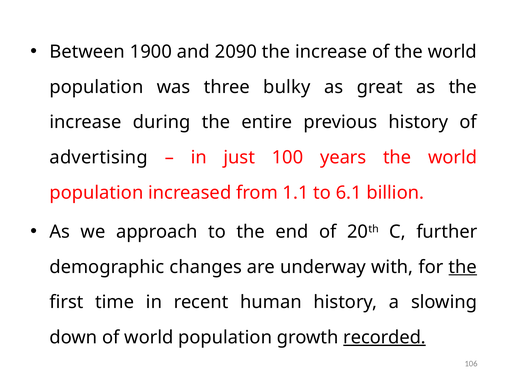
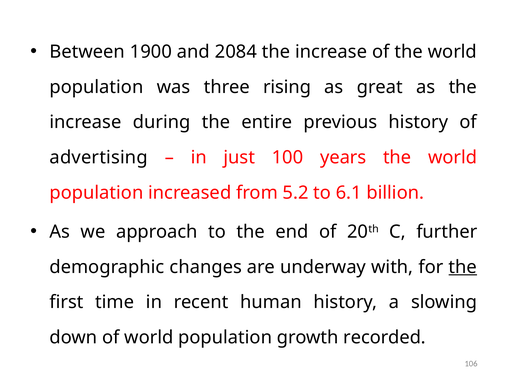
2090: 2090 -> 2084
bulky: bulky -> rising
1.1: 1.1 -> 5.2
recorded underline: present -> none
